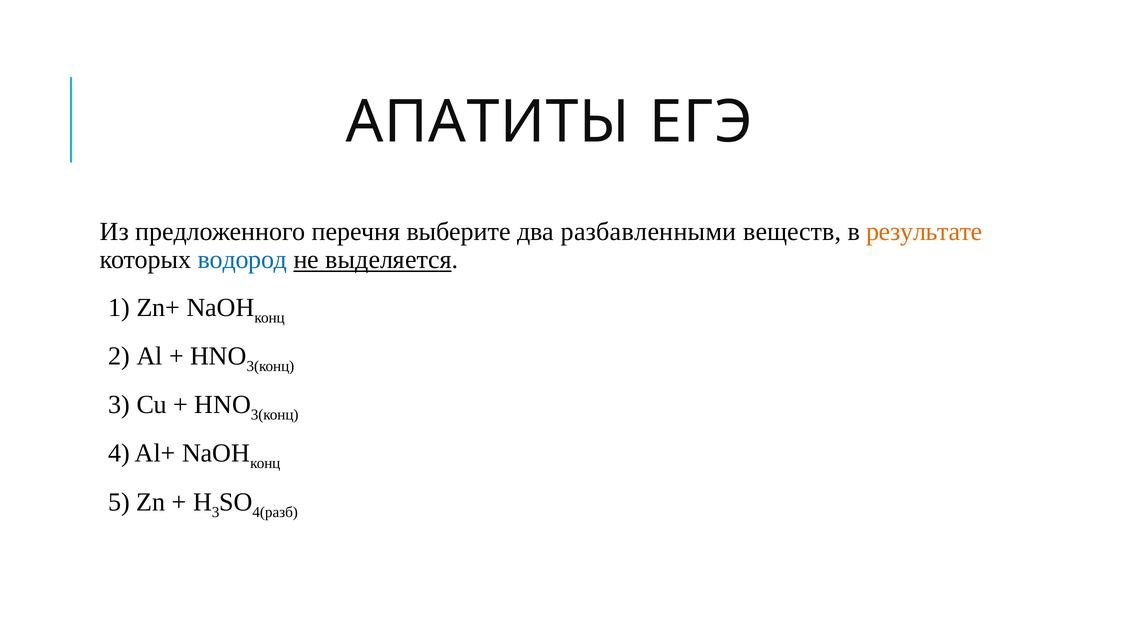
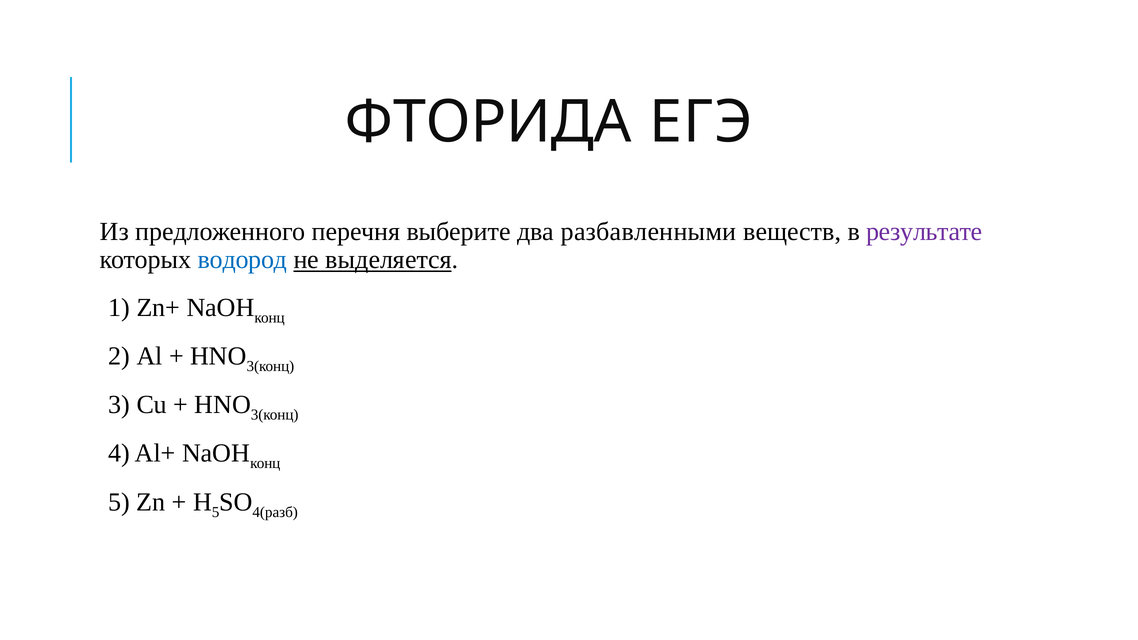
АПАТИТЫ: АПАТИТЫ -> ФТОРИДА
результате colour: orange -> purple
3 at (216, 512): 3 -> 5
